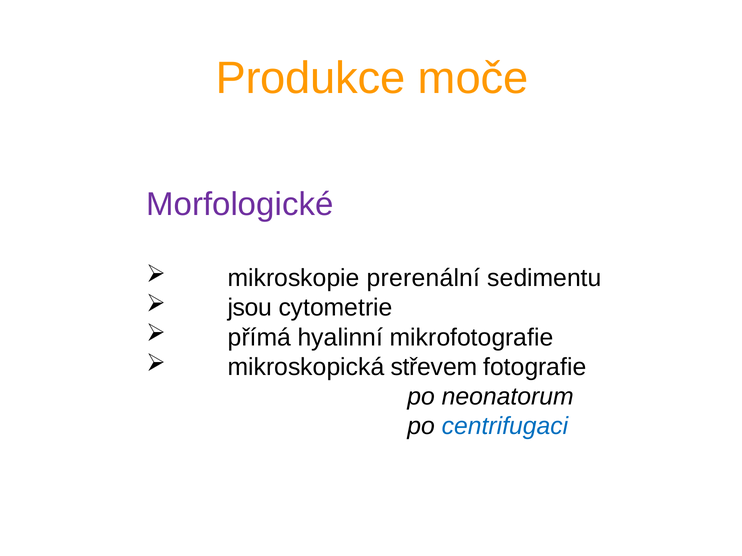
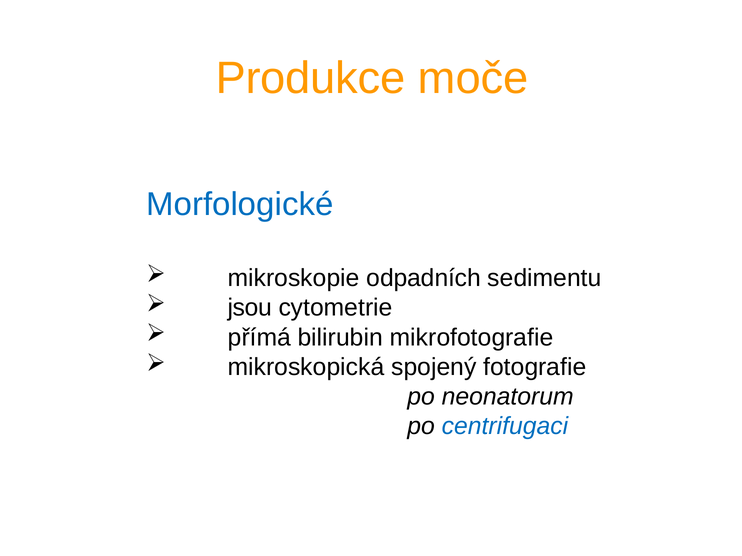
Morfologické colour: purple -> blue
prerenální: prerenální -> odpadních
hyalinní: hyalinní -> bilirubin
střevem: střevem -> spojený
